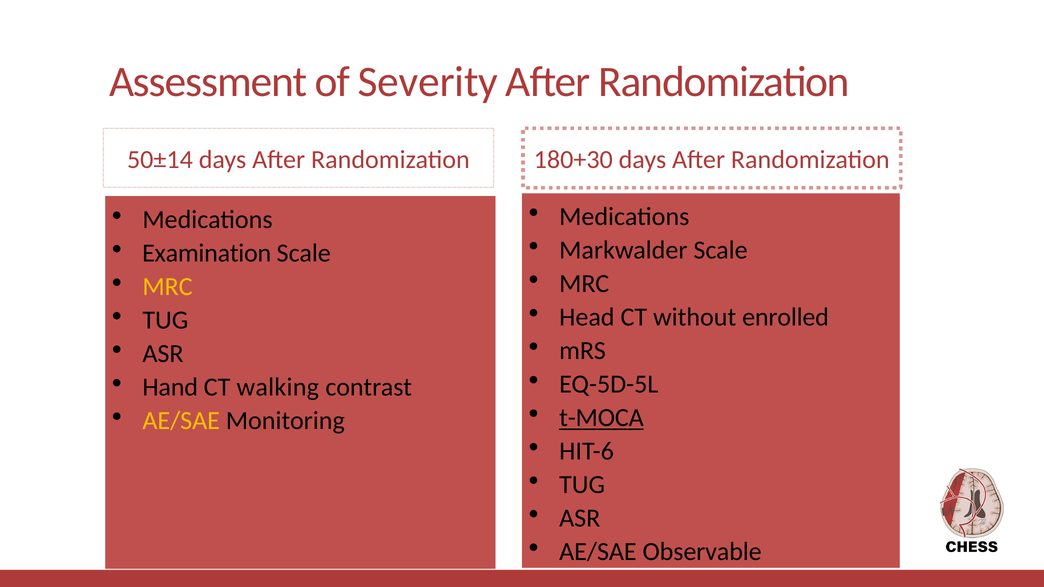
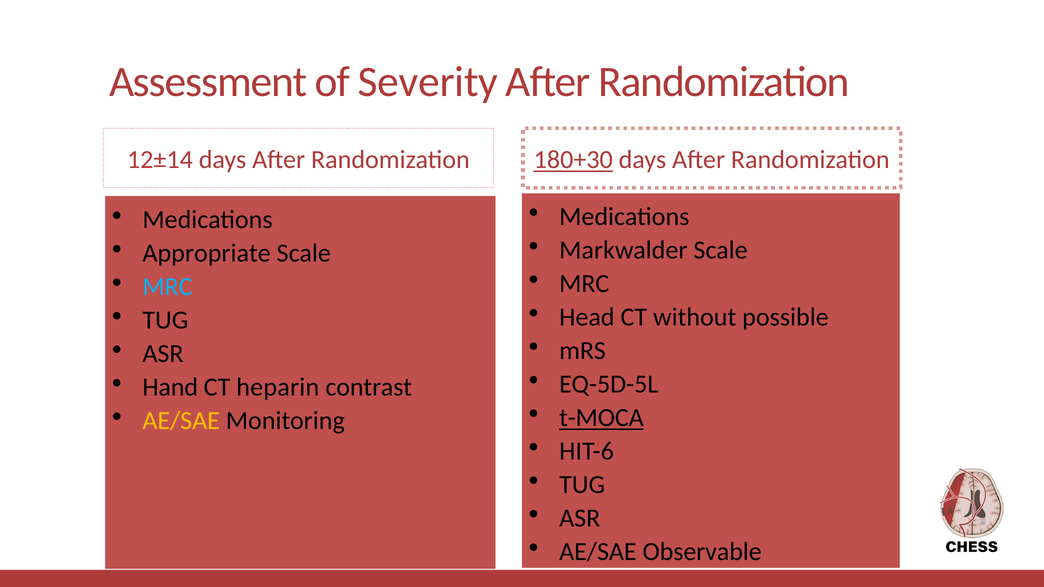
50±14: 50±14 -> 12±14
180+30 underline: none -> present
Examination: Examination -> Appropriate
MRC at (168, 287) colour: yellow -> light blue
enrolled: enrolled -> possible
walking: walking -> heparin
